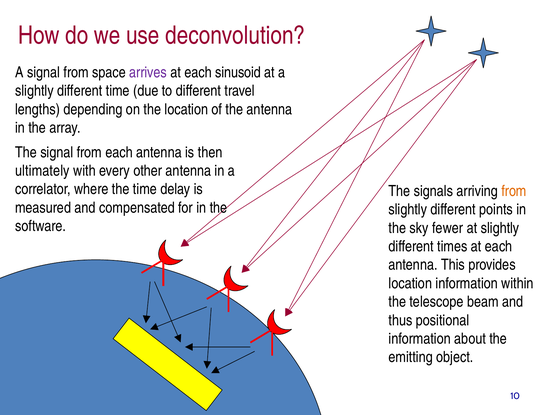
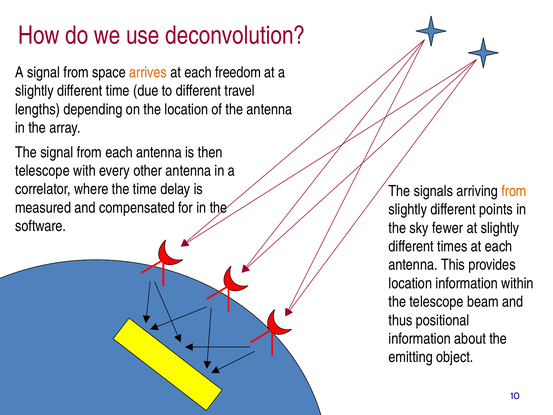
arrives colour: purple -> orange
sinusoid: sinusoid -> freedom
ultimately at (42, 171): ultimately -> telescope
